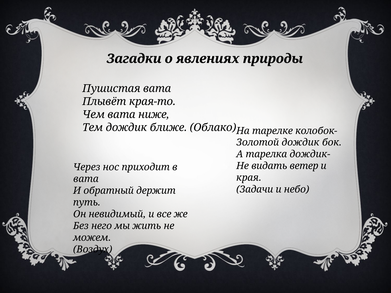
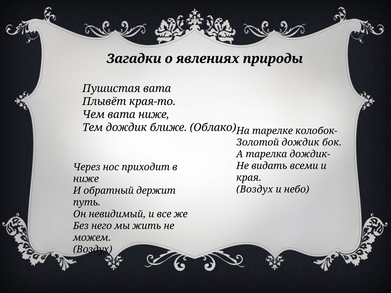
ветер: ветер -> всеми
вата at (86, 179): вата -> ниже
Задачи at (255, 190): Задачи -> Воздух
